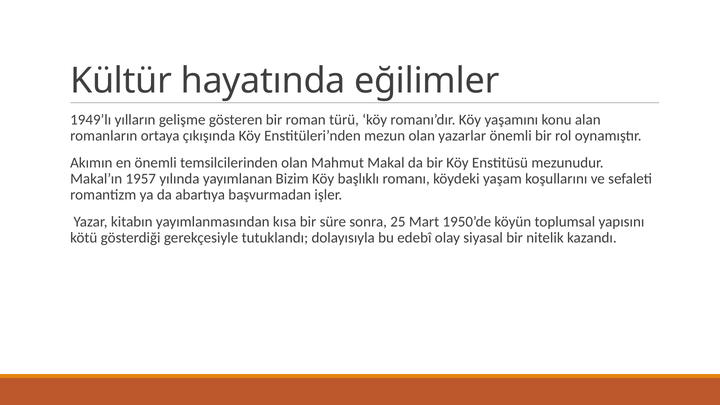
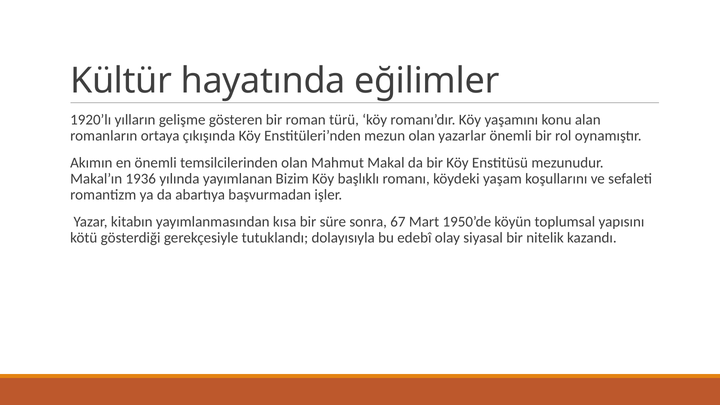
1949’lı: 1949’lı -> 1920’lı
1957: 1957 -> 1936
25: 25 -> 67
